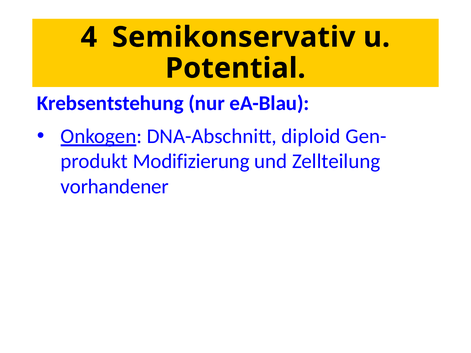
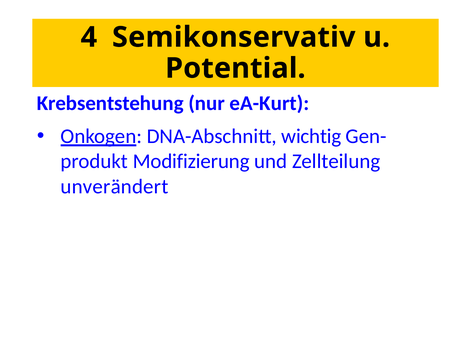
eA-Blau: eA-Blau -> eA-Kurt
diploid: diploid -> wichtig
vorhandener: vorhandener -> unverändert
